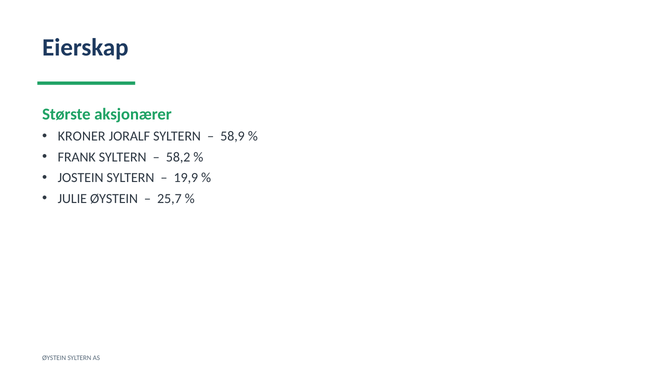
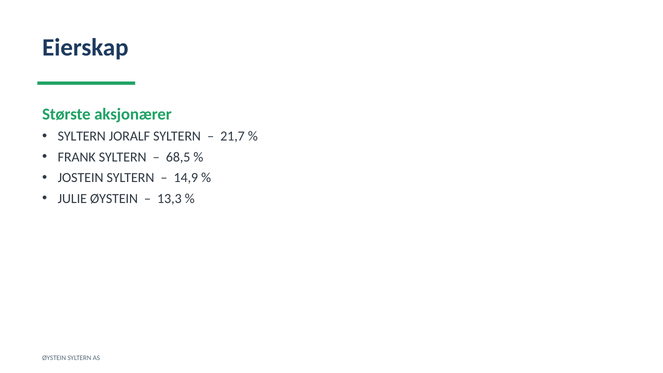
KRONER at (82, 136): KRONER -> SYLTERN
58,9: 58,9 -> 21,7
58,2: 58,2 -> 68,5
19,9: 19,9 -> 14,9
25,7: 25,7 -> 13,3
